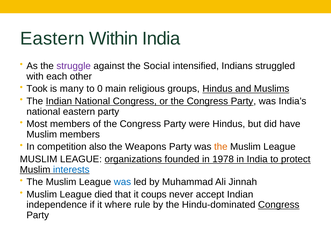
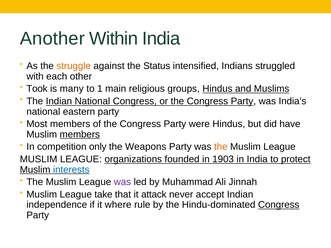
Eastern at (52, 39): Eastern -> Another
struggle colour: purple -> orange
Social: Social -> Status
0: 0 -> 1
members at (80, 135) underline: none -> present
also: also -> only
1978: 1978 -> 1903
was at (122, 182) colour: blue -> purple
died: died -> take
coups: coups -> attack
